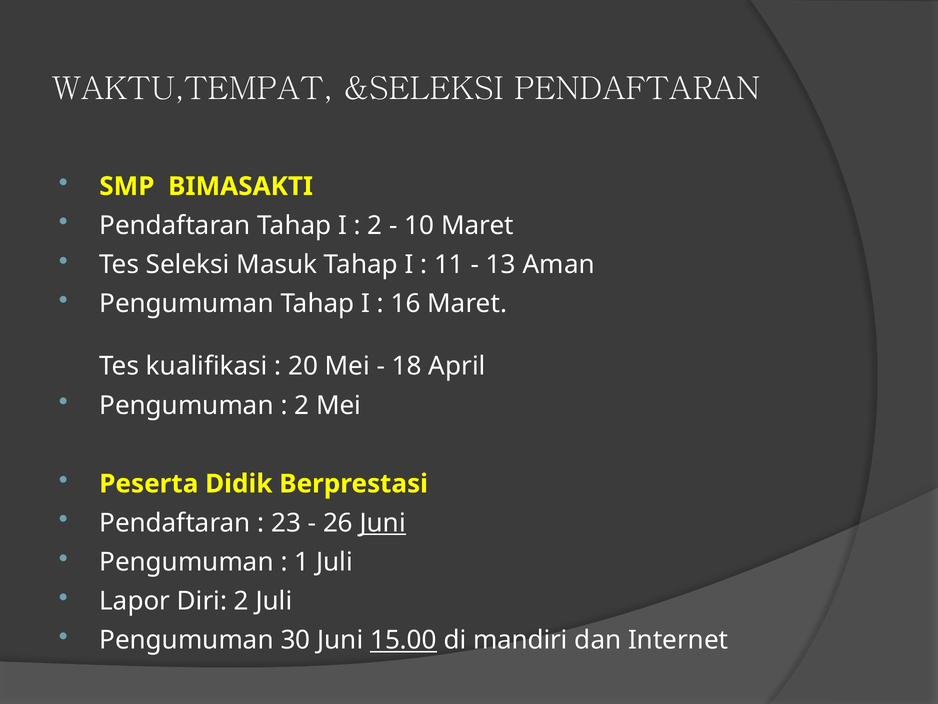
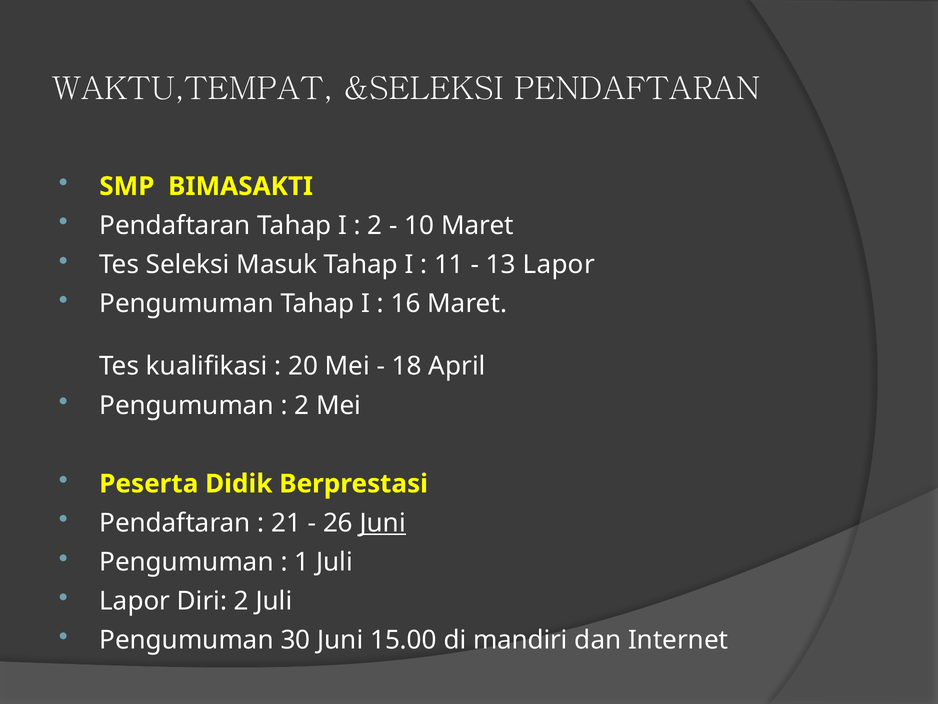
13 Aman: Aman -> Lapor
23: 23 -> 21
15.00 underline: present -> none
